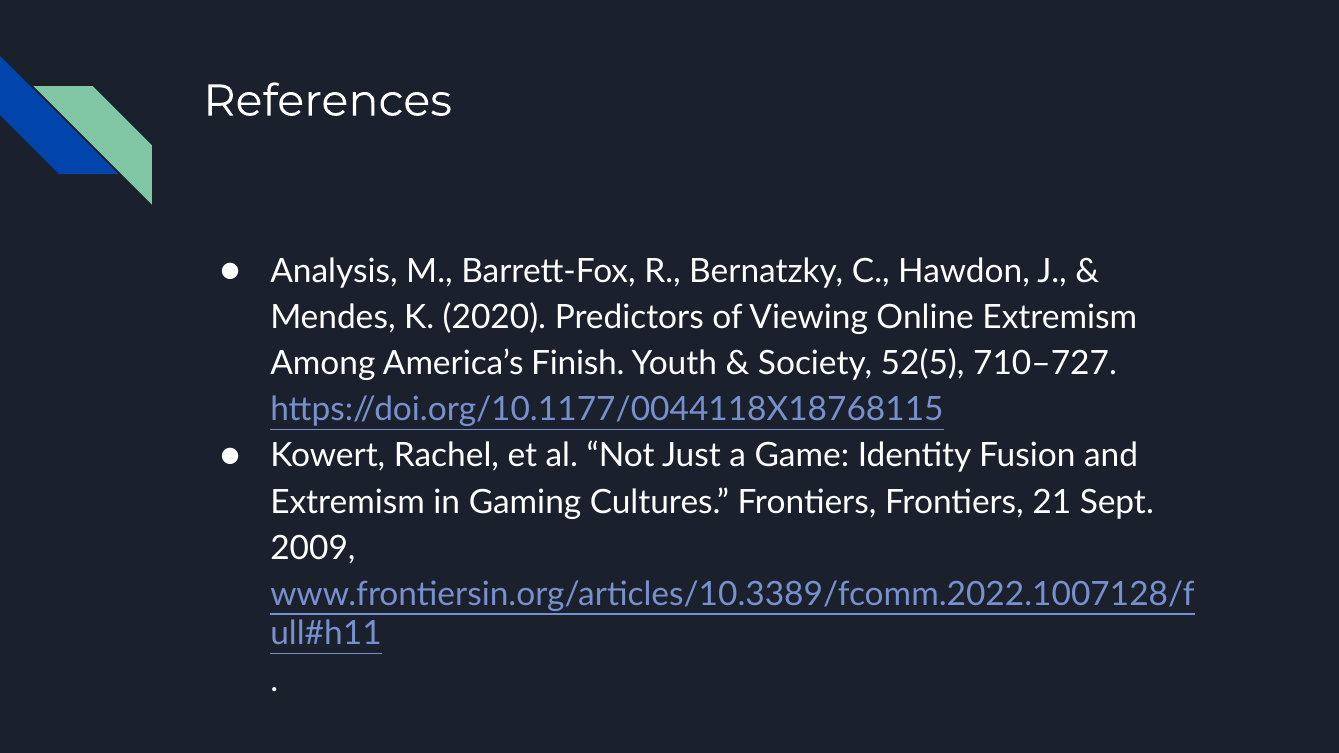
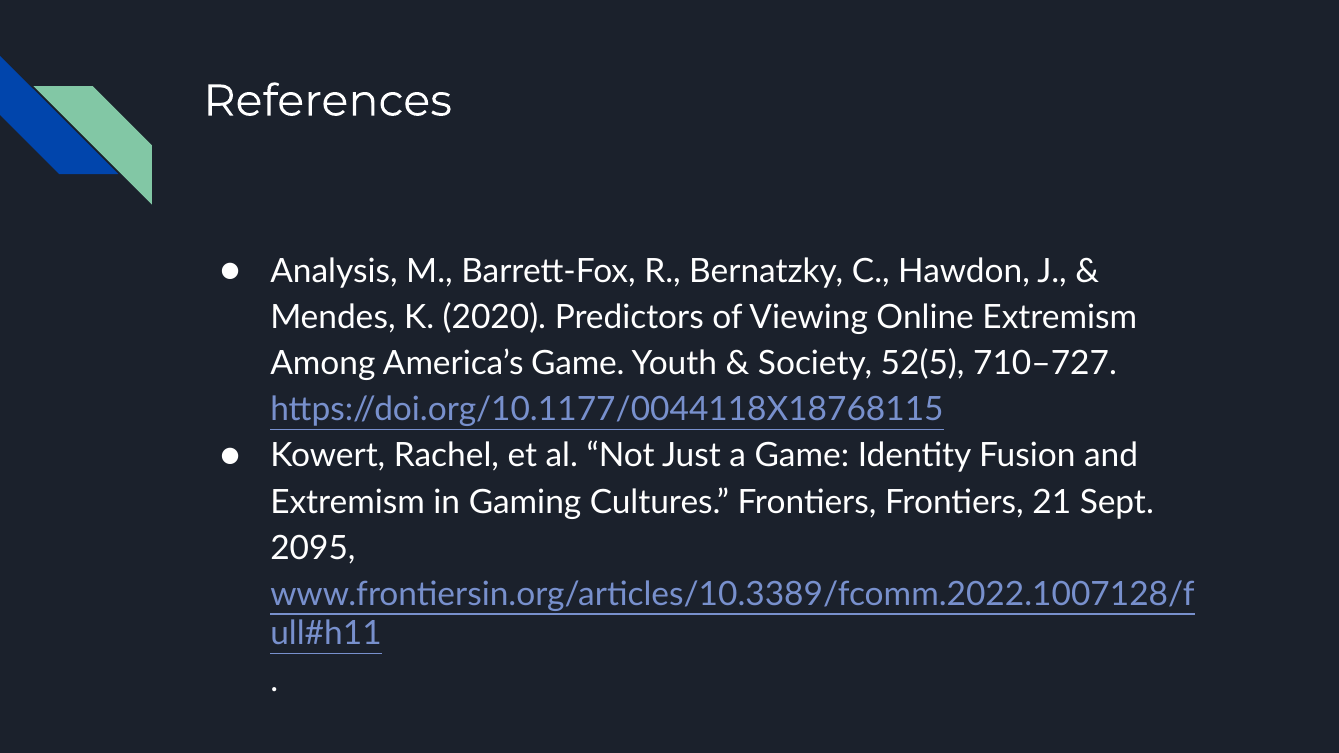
America’s Finish: Finish -> Game
2009: 2009 -> 2095
